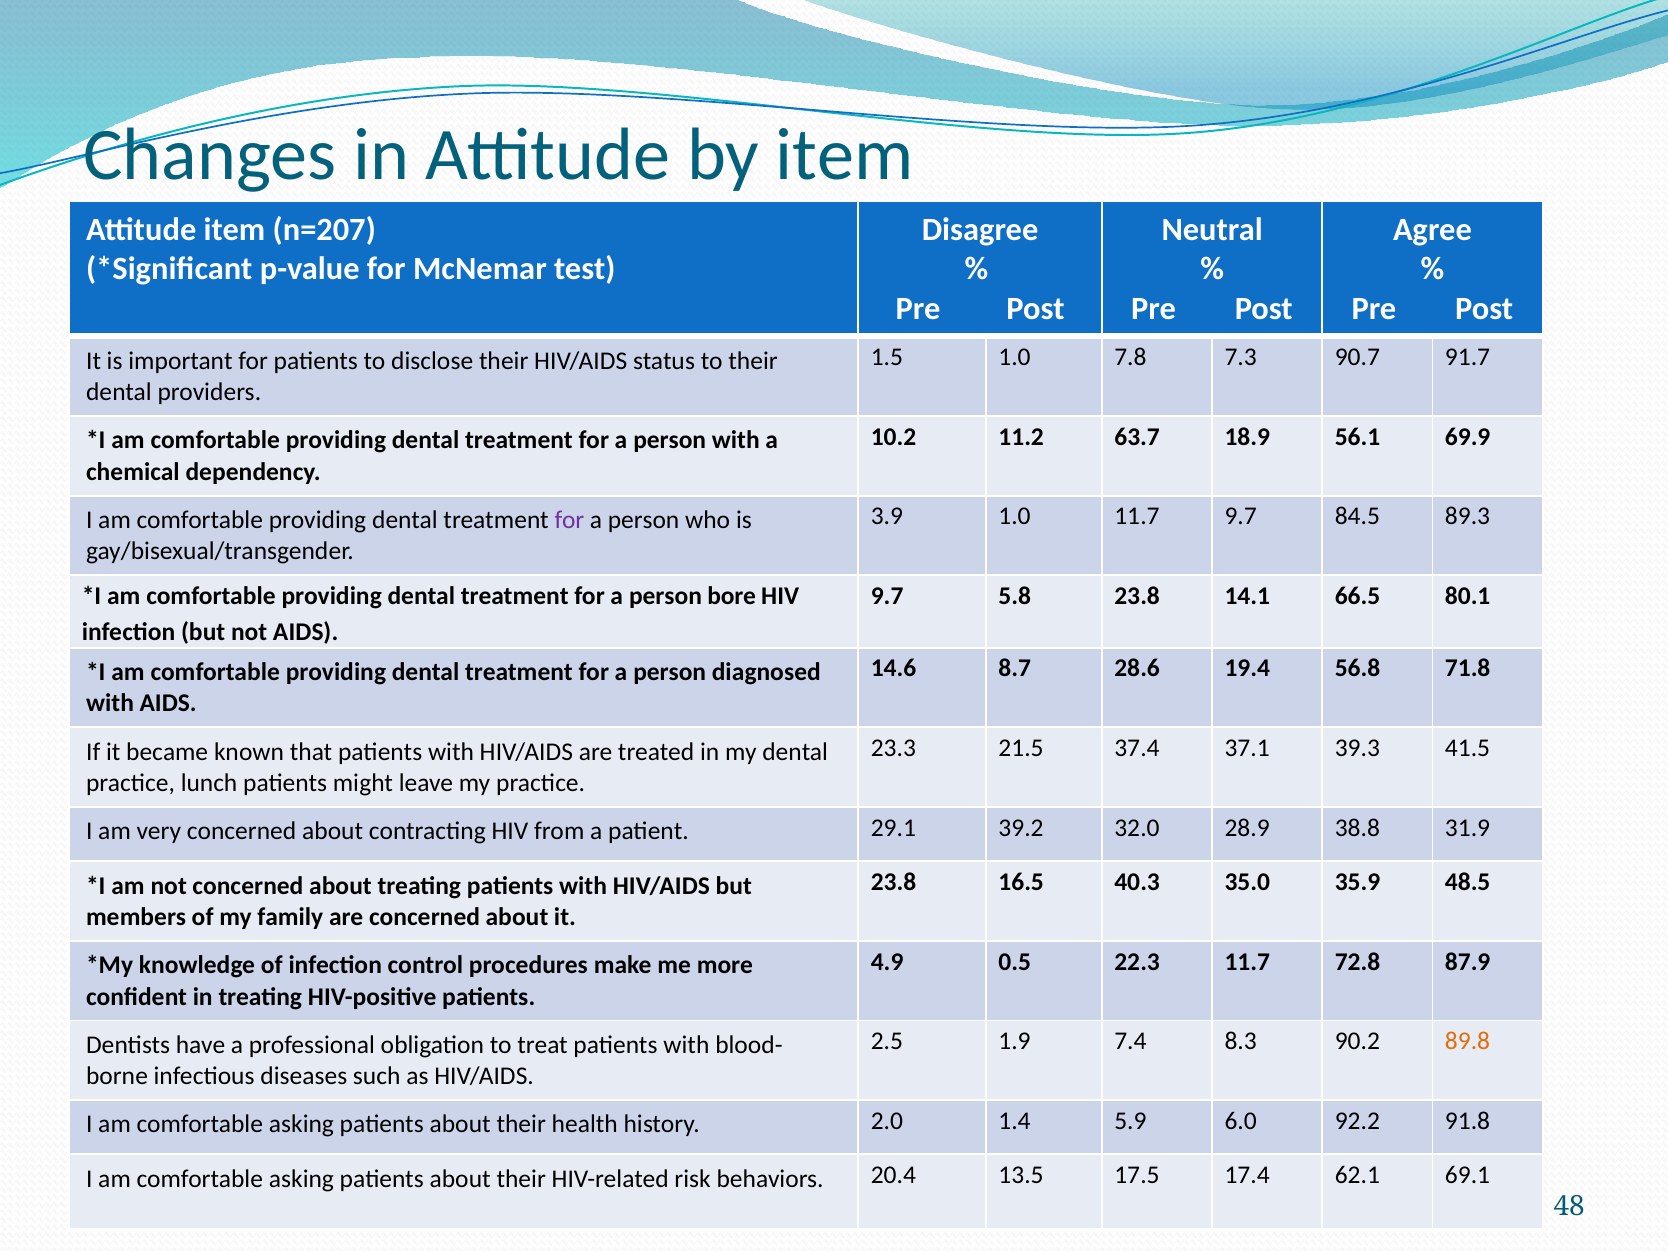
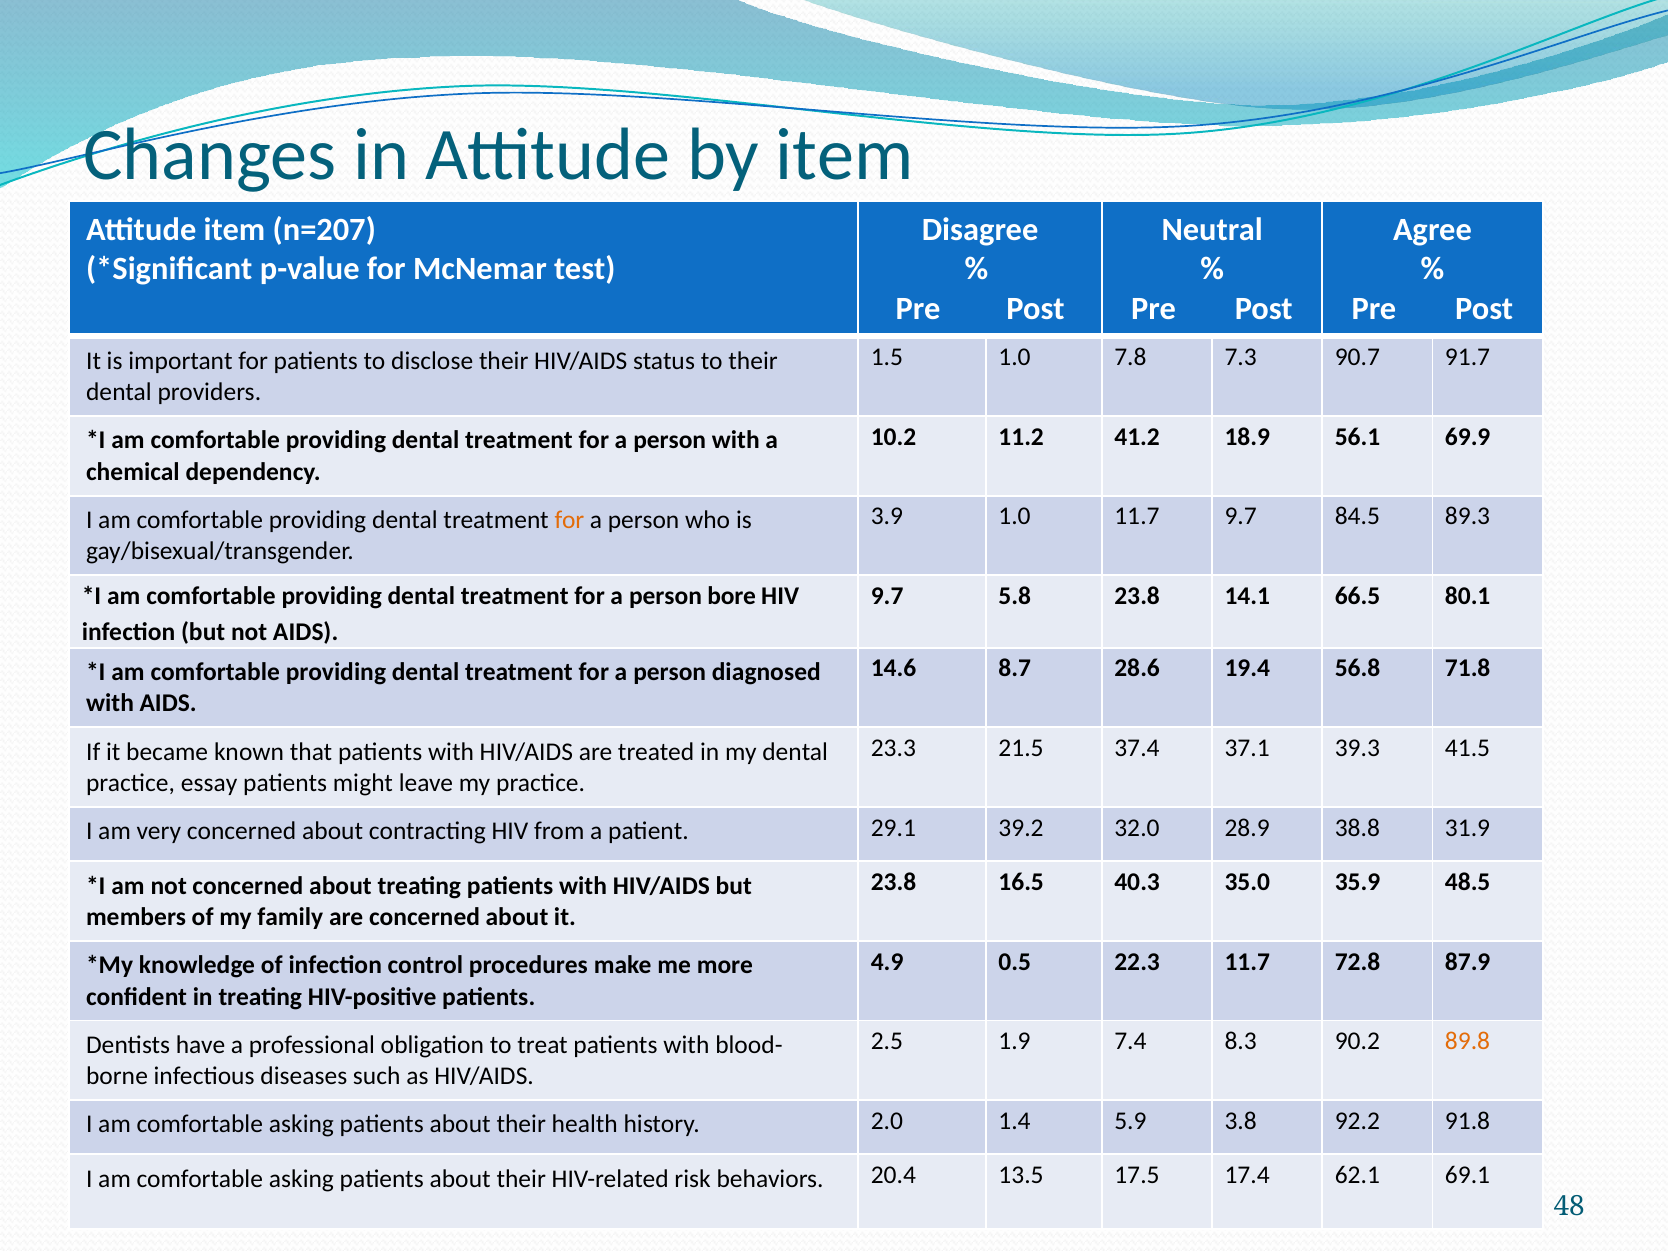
63.7: 63.7 -> 41.2
for at (569, 520) colour: purple -> orange
lunch: lunch -> essay
6.0: 6.0 -> 3.8
